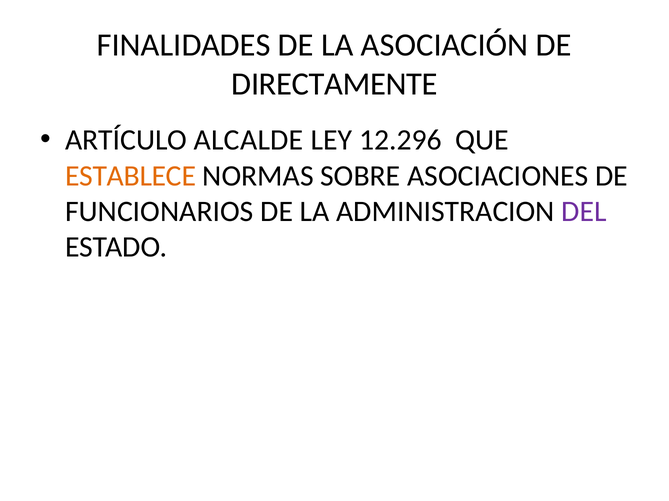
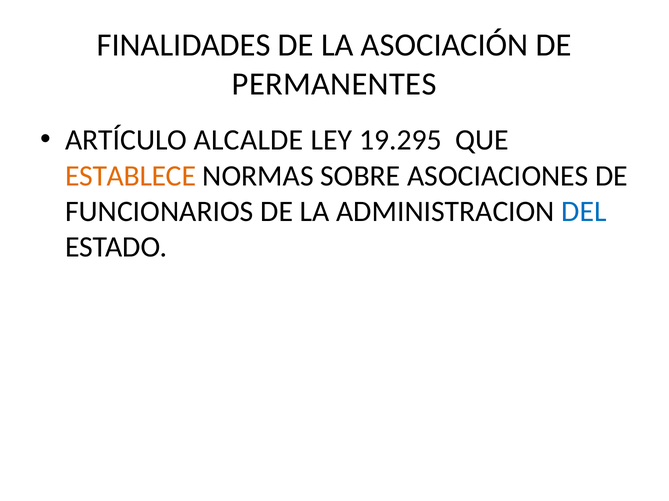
DIRECTAMENTE: DIRECTAMENTE -> PERMANENTES
12.296: 12.296 -> 19.295
DEL colour: purple -> blue
